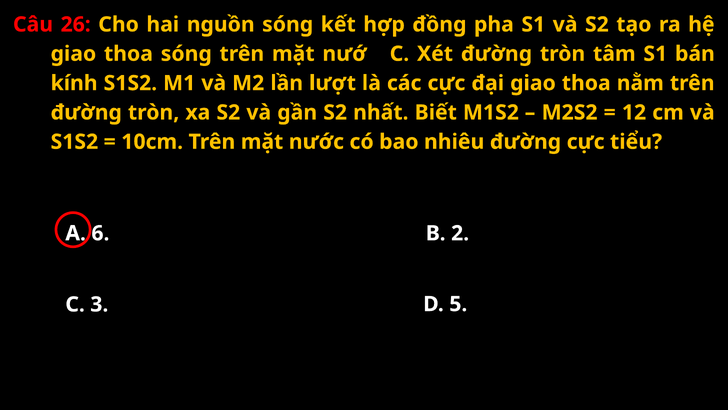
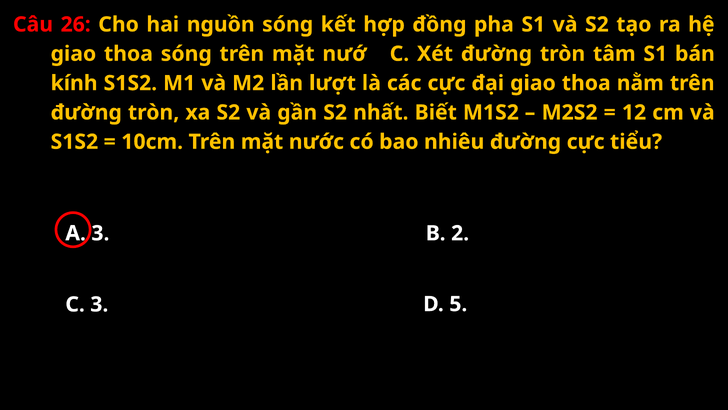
6 at (100, 233): 6 -> 3
